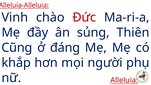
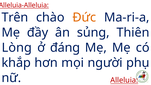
Vinh: Vinh -> Trên
Đức colour: red -> orange
Cũng: Cũng -> Lòng
